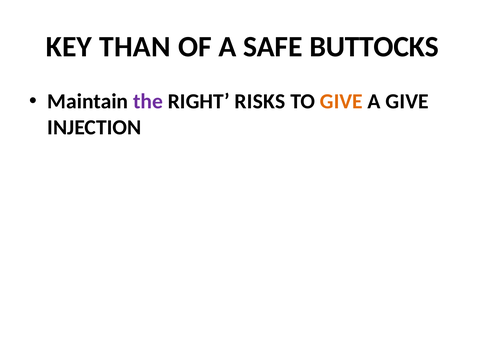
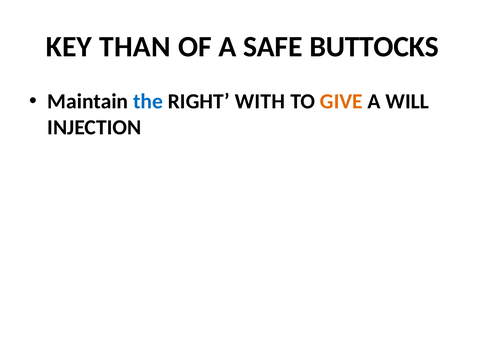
the colour: purple -> blue
RISKS: RISKS -> WITH
A GIVE: GIVE -> WILL
